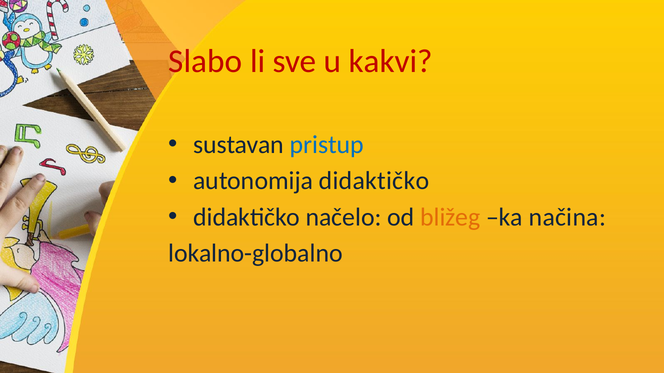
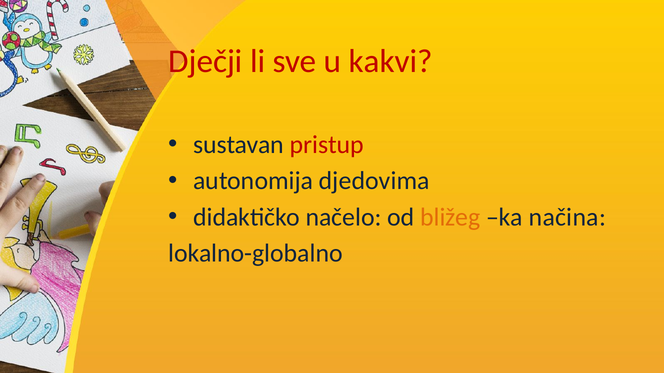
Slabo: Slabo -> Dječji
pristup colour: blue -> red
autonomija didaktičko: didaktičko -> djedovima
